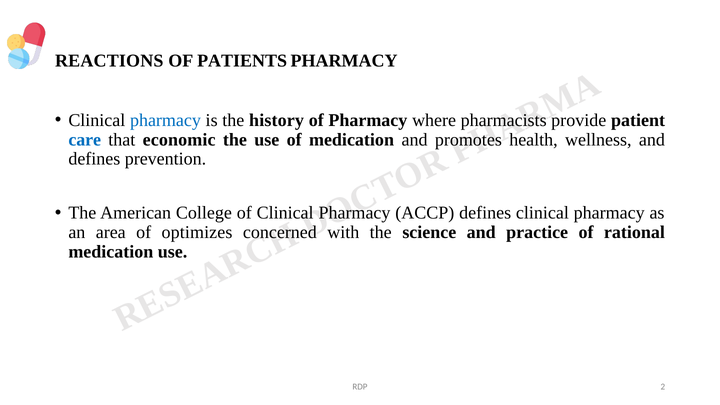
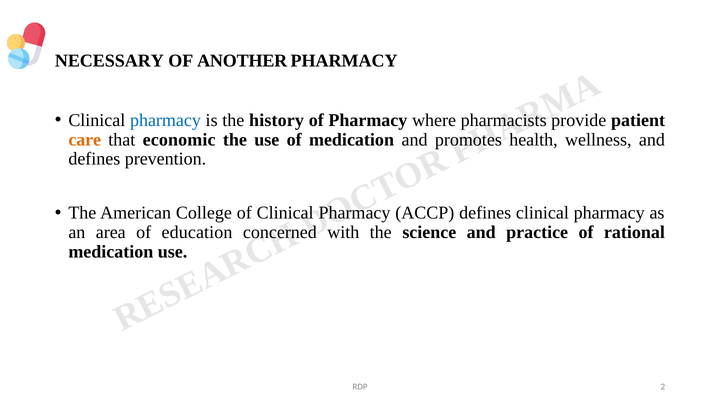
REACTIONS: REACTIONS -> NECESSARY
PATIENTS: PATIENTS -> ANOTHER
care colour: blue -> orange
optimizes: optimizes -> education
